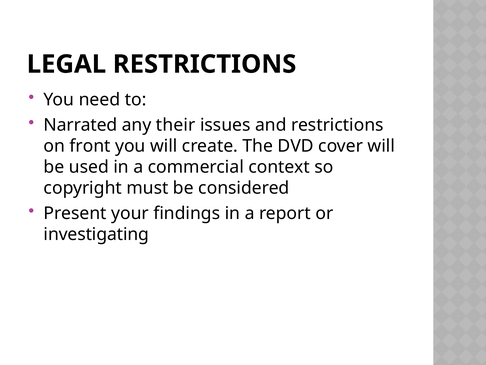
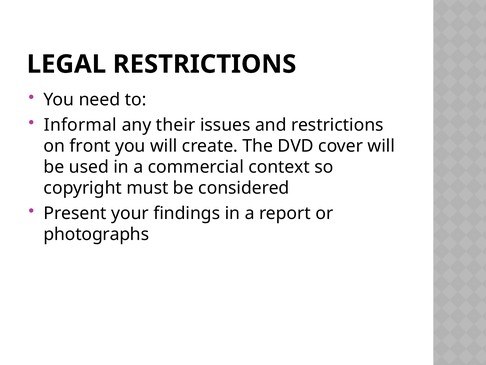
Narrated: Narrated -> Informal
investigating: investigating -> photographs
